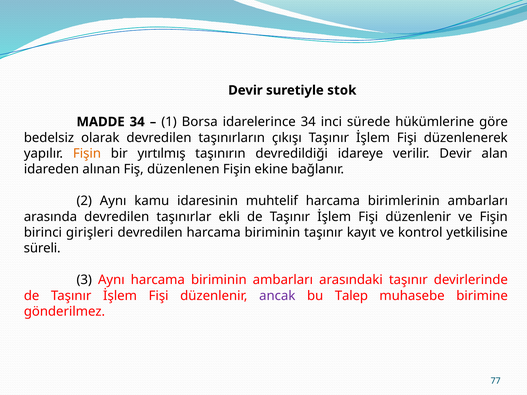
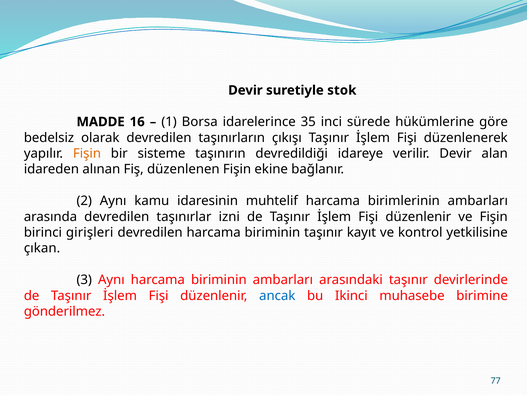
MADDE 34: 34 -> 16
idarelerince 34: 34 -> 35
yırtılmış: yırtılmış -> sisteme
ekli: ekli -> izni
süreli: süreli -> çıkan
ancak colour: purple -> blue
Talep: Talep -> Ikinci
